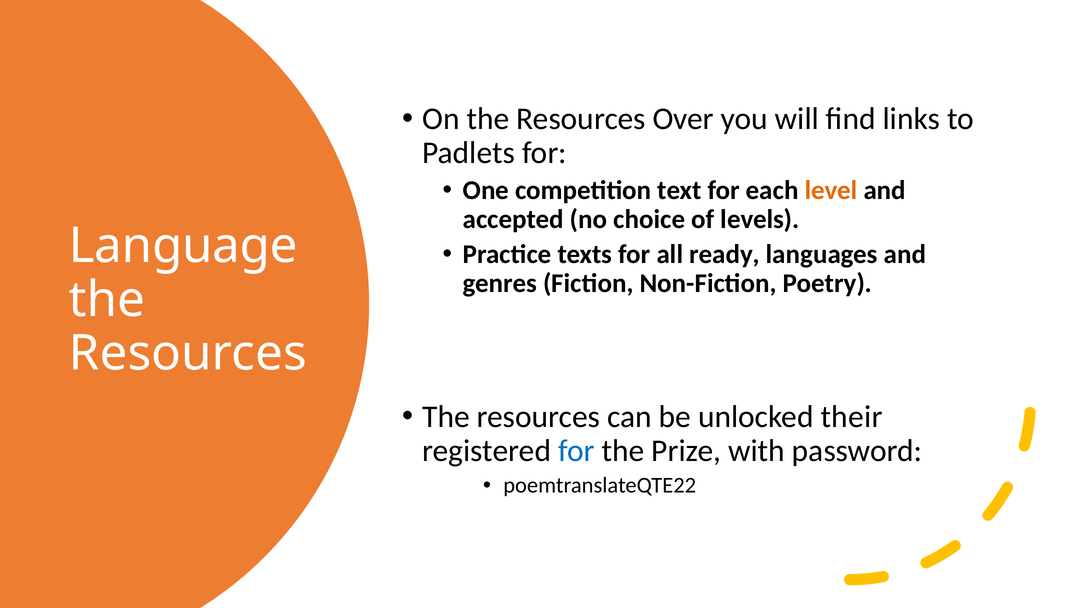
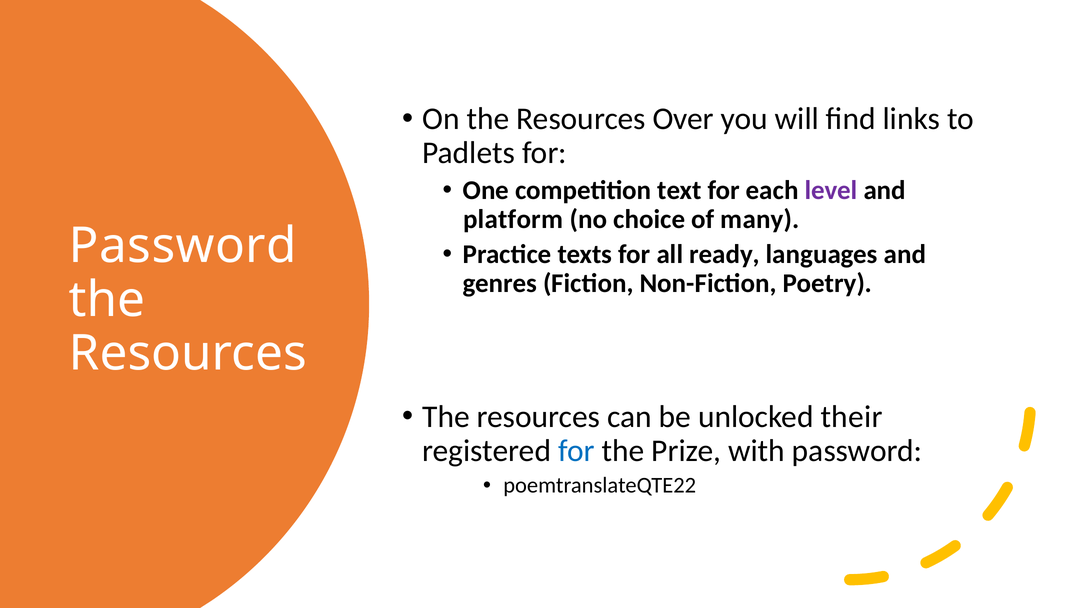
level colour: orange -> purple
accepted: accepted -> platform
levels: levels -> many
Language at (183, 246): Language -> Password
